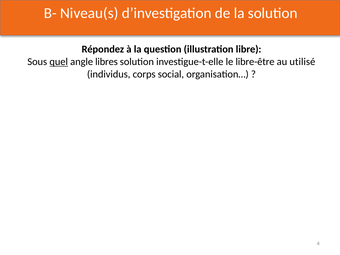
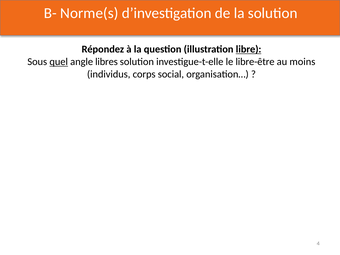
Niveau(s: Niveau(s -> Norme(s
libre underline: none -> present
utilisé: utilisé -> moins
